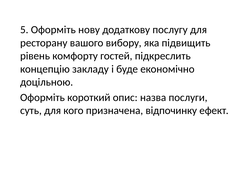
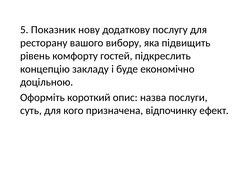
5 Оформіть: Оформіть -> Показник
